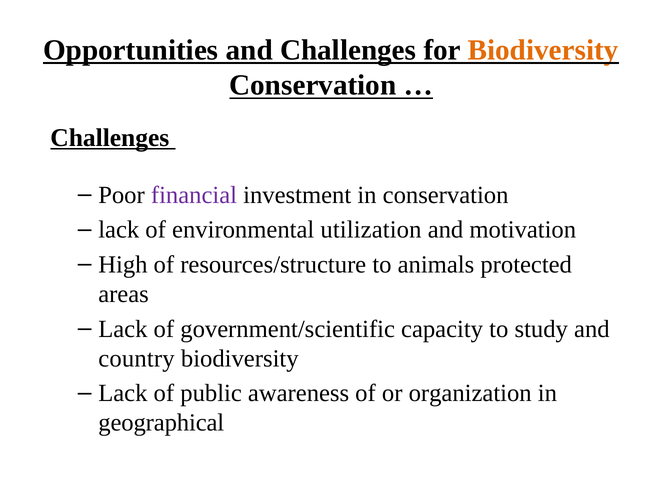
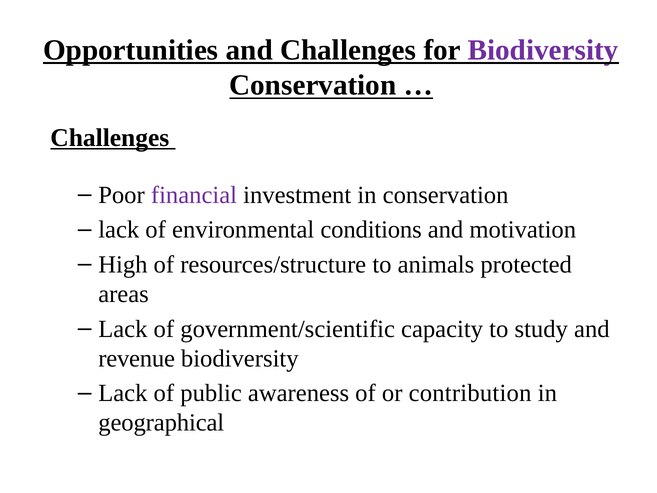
Biodiversity at (543, 50) colour: orange -> purple
utilization: utilization -> conditions
country: country -> revenue
organization: organization -> contribution
